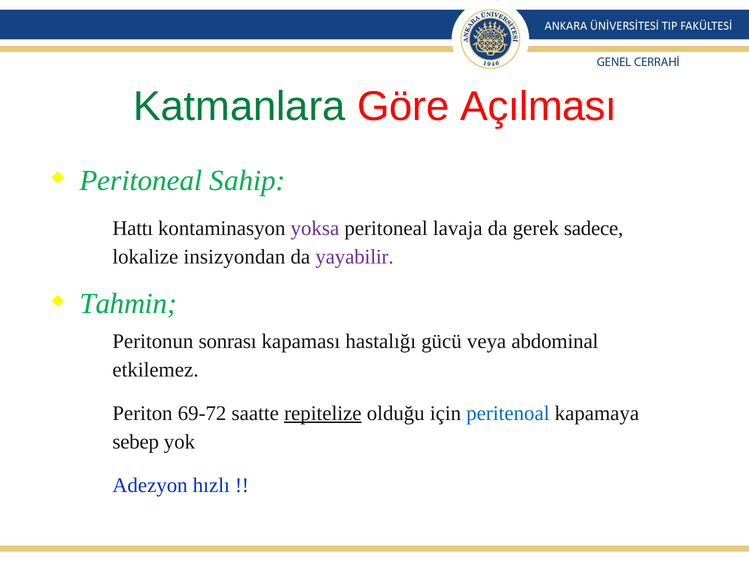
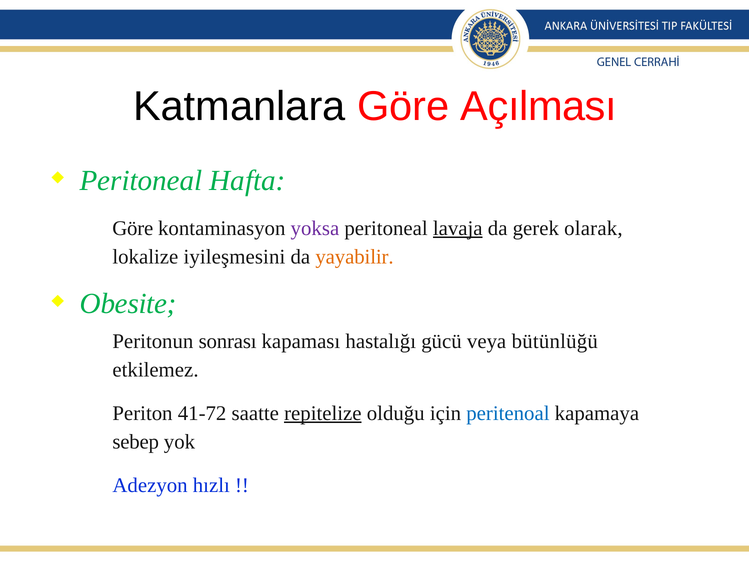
Katmanlara colour: green -> black
Sahip: Sahip -> Hafta
Hattı at (133, 228): Hattı -> Göre
lavaja underline: none -> present
sadece: sadece -> olarak
insizyondan: insizyondan -> iyileşmesini
yayabilir colour: purple -> orange
Tahmin: Tahmin -> Obesite
abdominal: abdominal -> bütünlüğü
69-72: 69-72 -> 41-72
